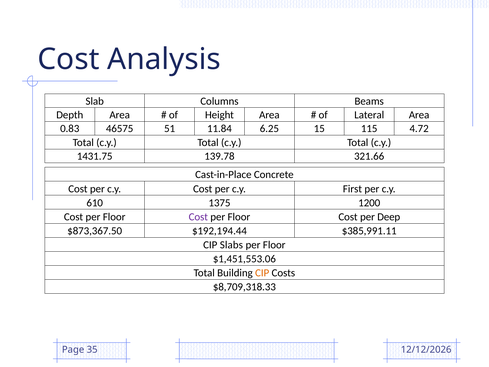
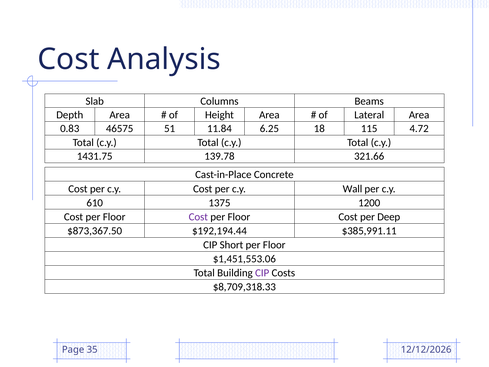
15: 15 -> 18
First: First -> Wall
Slabs: Slabs -> Short
CIP at (262, 273) colour: orange -> purple
